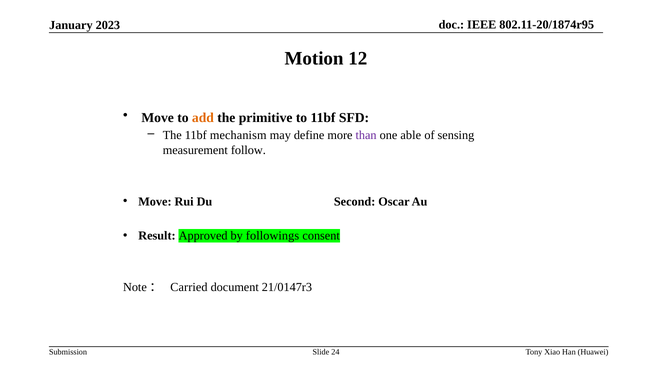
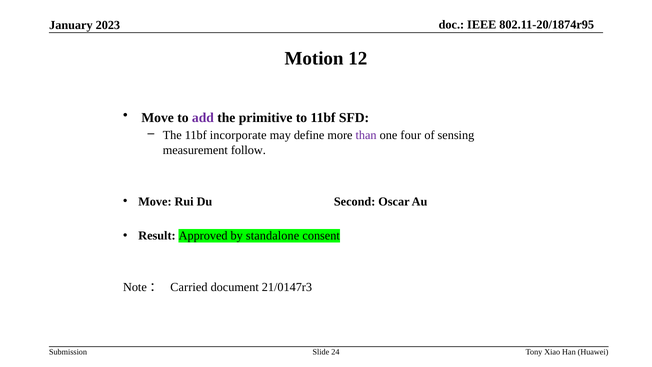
add colour: orange -> purple
mechanism: mechanism -> incorporate
able: able -> four
followings: followings -> standalone
